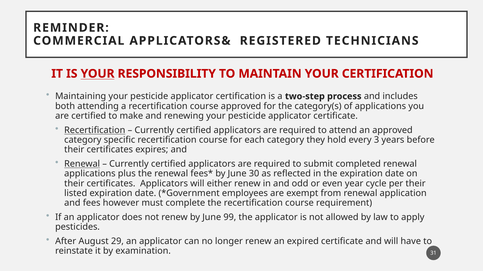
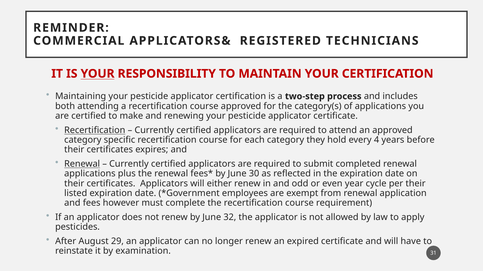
3: 3 -> 4
99: 99 -> 32
